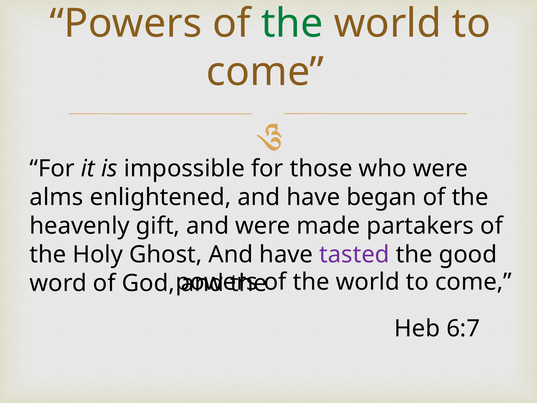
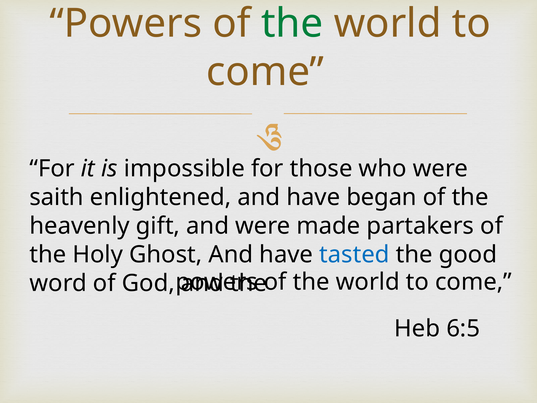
alms: alms -> saith
tasted colour: purple -> blue
6:7: 6:7 -> 6:5
